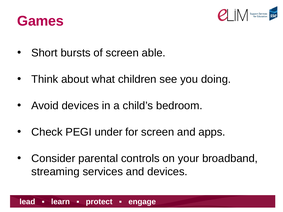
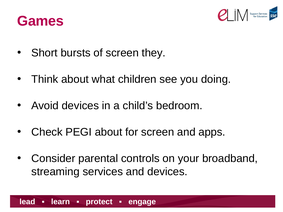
able: able -> they
PEGI under: under -> about
